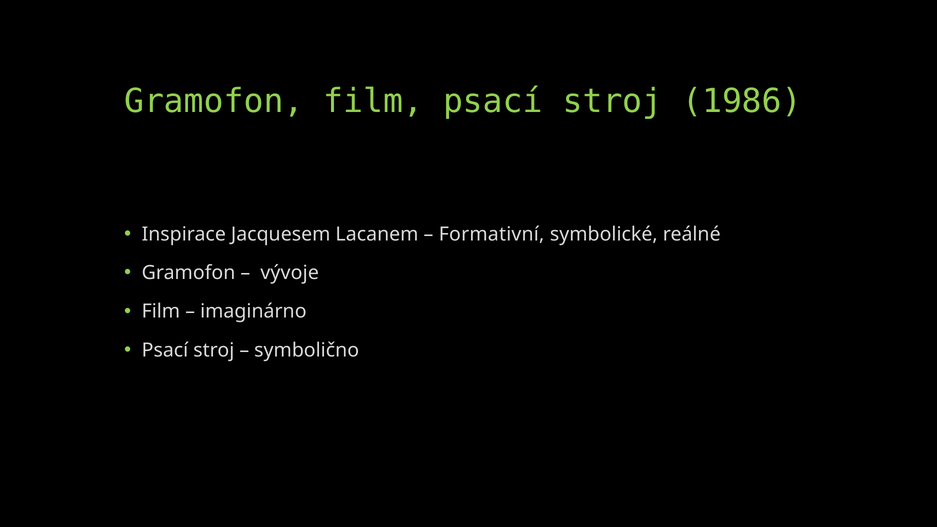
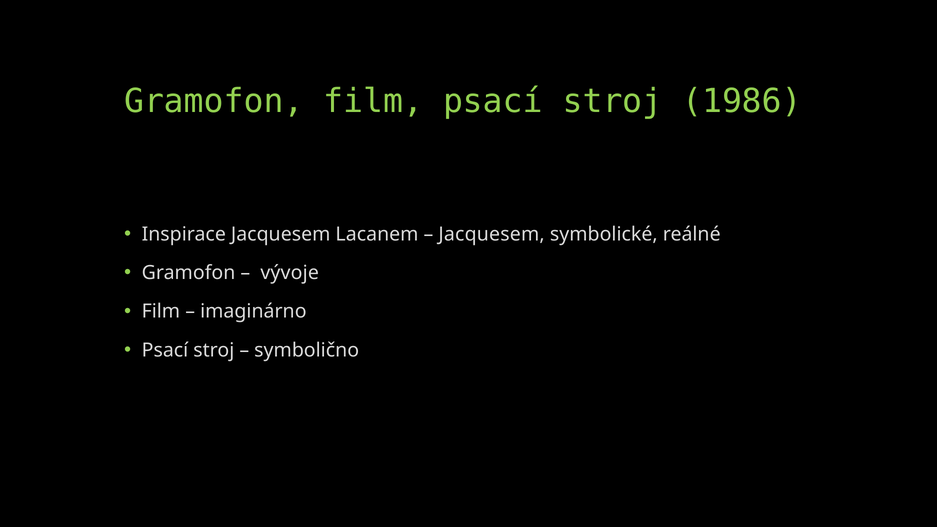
Formativní at (492, 234): Formativní -> Jacquesem
